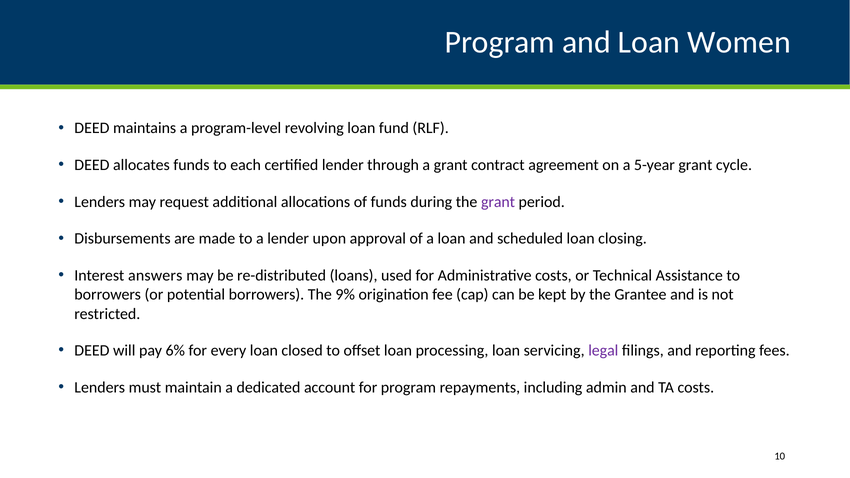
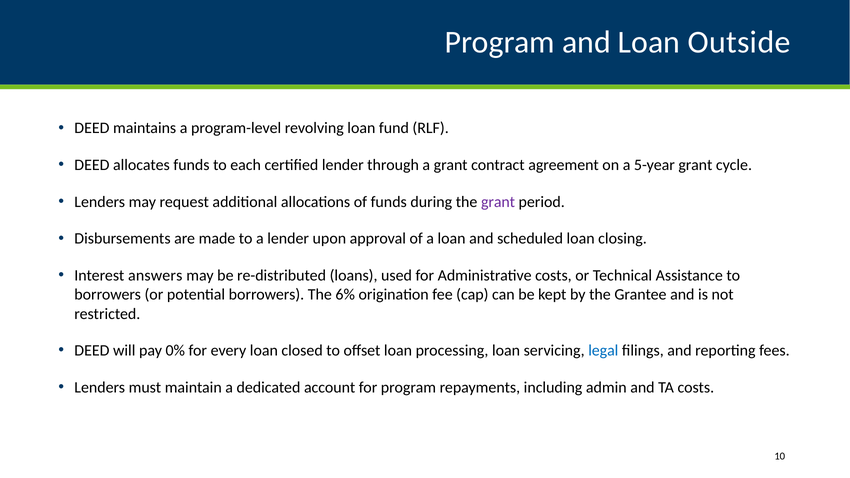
Women: Women -> Outside
9%: 9% -> 6%
6%: 6% -> 0%
legal colour: purple -> blue
